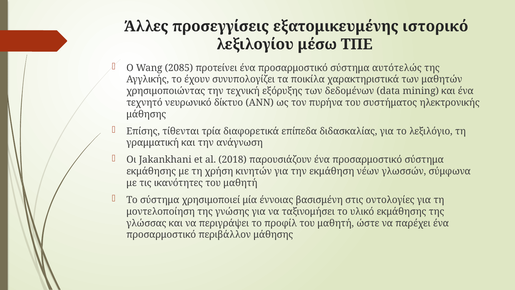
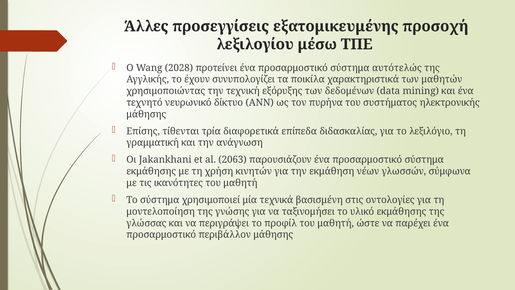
ιστορικό: ιστορικό -> προσοχή
2085: 2085 -> 2028
2018: 2018 -> 2063
έννοιας: έννοιας -> τεχνικά
